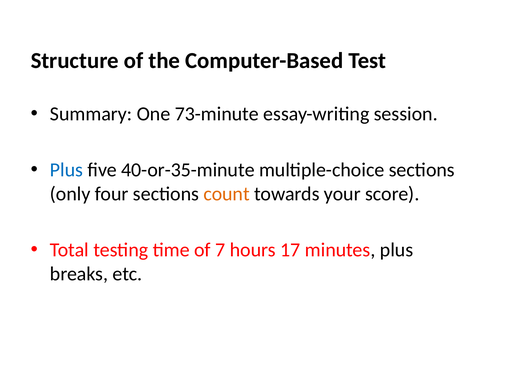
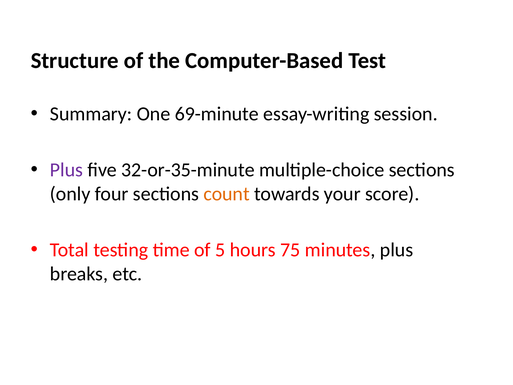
73-minute: 73-minute -> 69-minute
Plus at (66, 170) colour: blue -> purple
40-or-35-minute: 40-or-35-minute -> 32-or-35-minute
7: 7 -> 5
17: 17 -> 75
